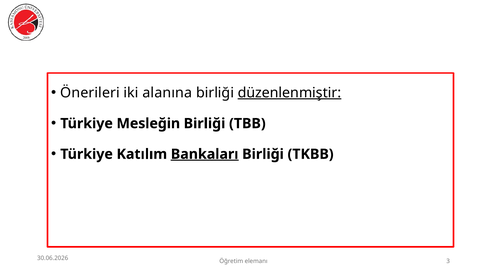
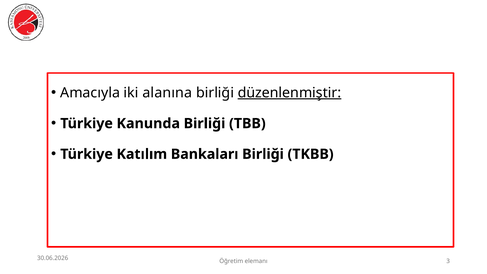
Önerileri: Önerileri -> Amacıyla
Mesleğin: Mesleğin -> Kanunda
Bankaları underline: present -> none
